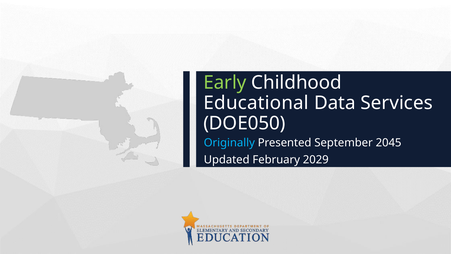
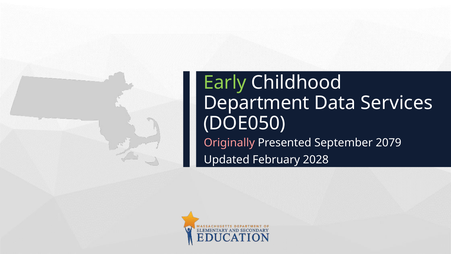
Educational: Educational -> Department
Originally colour: light blue -> pink
2045: 2045 -> 2079
2029: 2029 -> 2028
